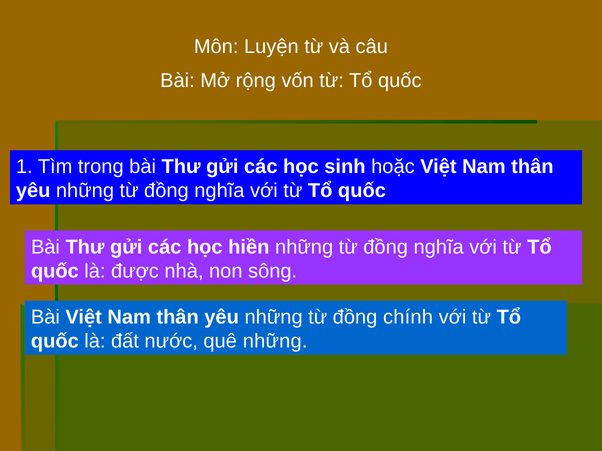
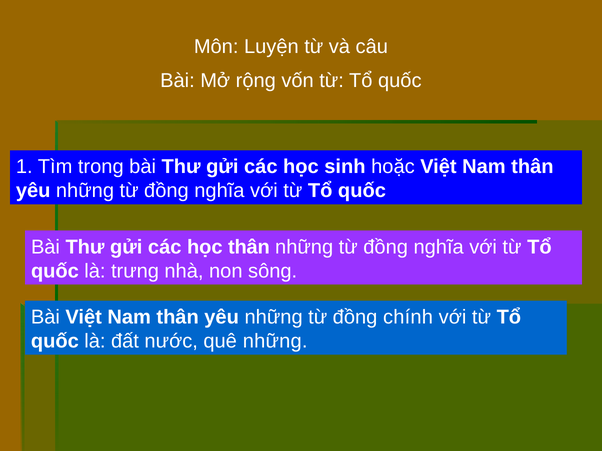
học hiền: hiền -> thân
được: được -> trưng
